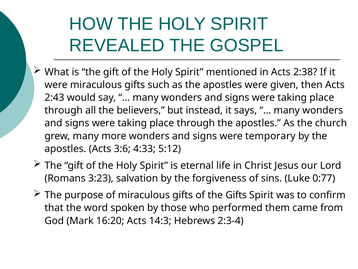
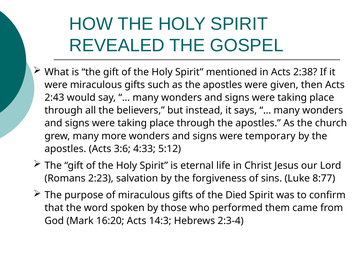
3:23: 3:23 -> 2:23
0:77: 0:77 -> 8:77
the Gifts: Gifts -> Died
